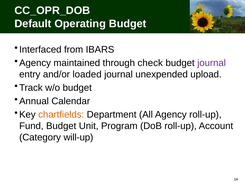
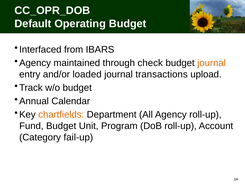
journal at (212, 63) colour: purple -> orange
unexpended: unexpended -> transactions
will-up: will-up -> fail-up
